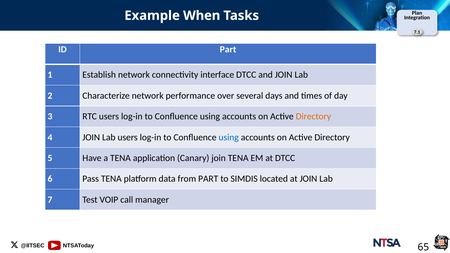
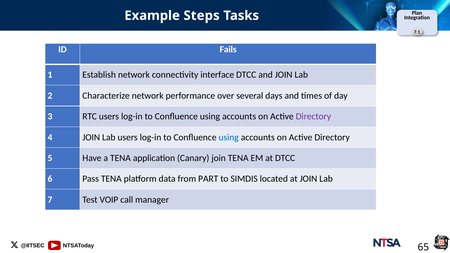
When: When -> Steps
ID Part: Part -> Fails
Directory at (313, 117) colour: orange -> purple
